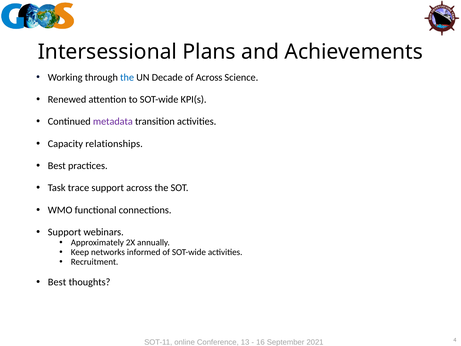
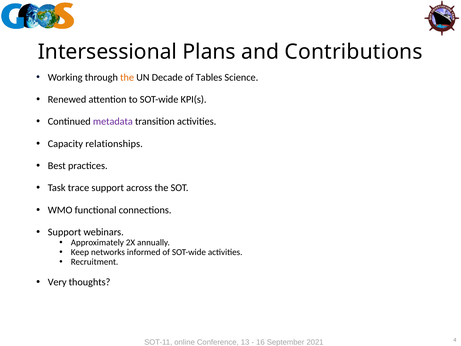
Achievements: Achievements -> Contributions
the at (127, 77) colour: blue -> orange
of Across: Across -> Tables
Best at (57, 282): Best -> Very
